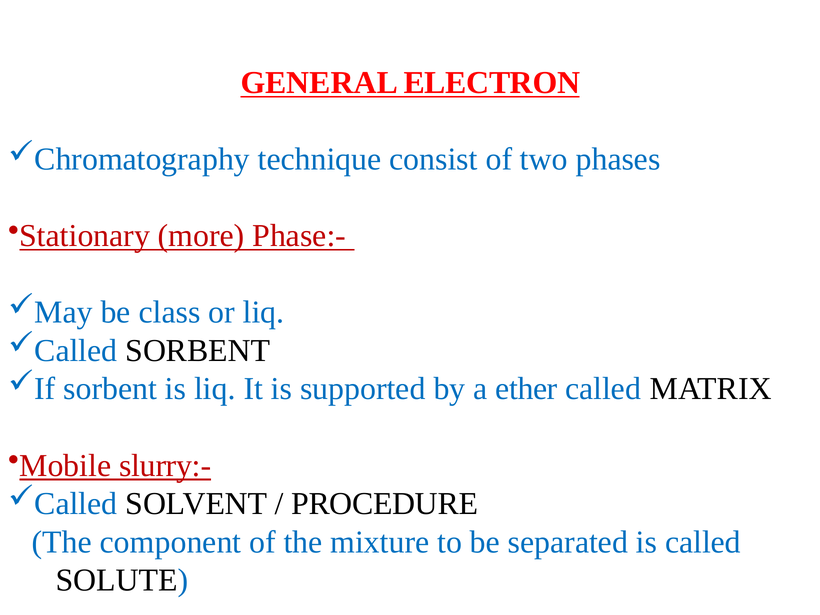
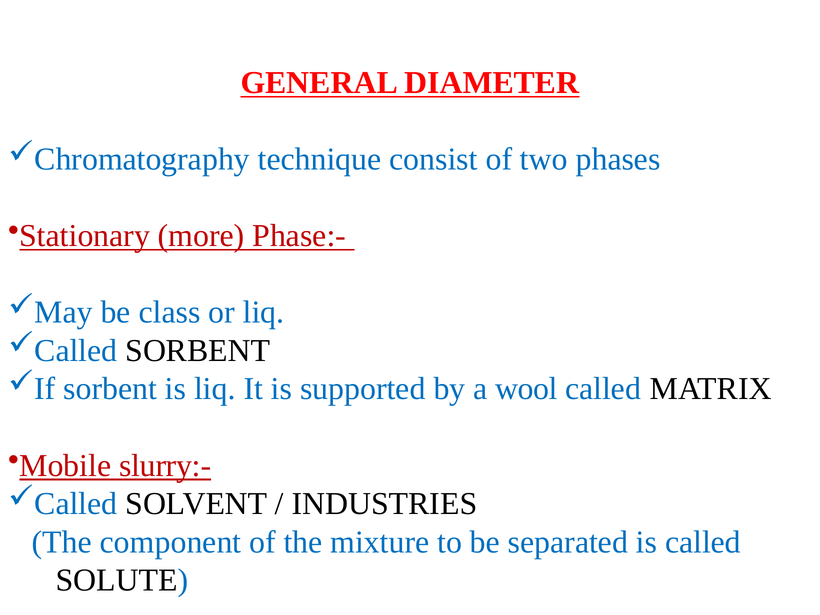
ELECTRON: ELECTRON -> DIAMETER
ether: ether -> wool
PROCEDURE: PROCEDURE -> INDUSTRIES
